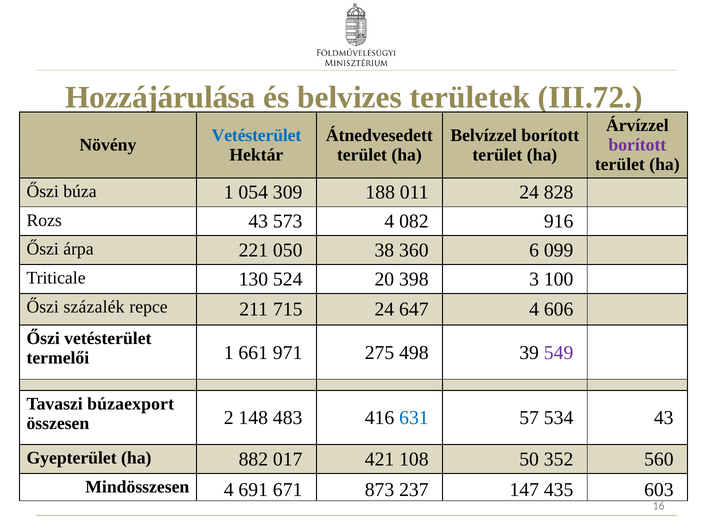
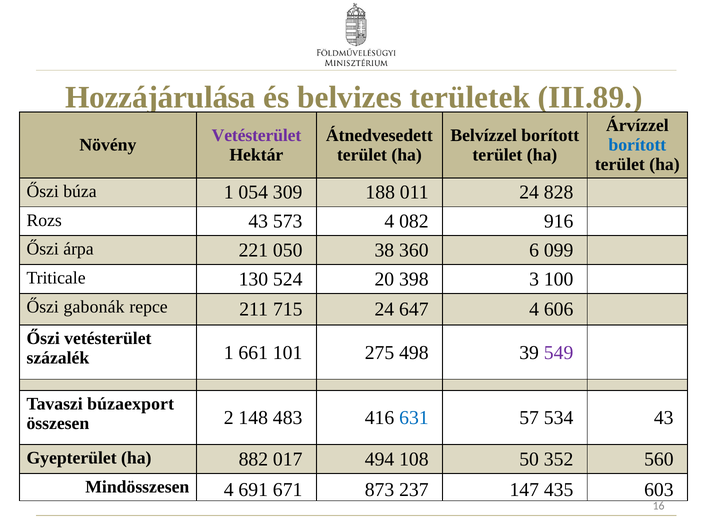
III.72: III.72 -> III.89
Vetésterület at (256, 135) colour: blue -> purple
borított at (637, 145) colour: purple -> blue
százalék: százalék -> gabonák
termelői: termelői -> százalék
971: 971 -> 101
421: 421 -> 494
